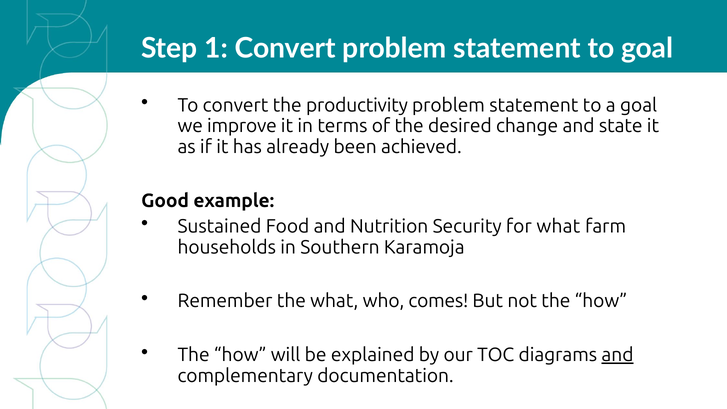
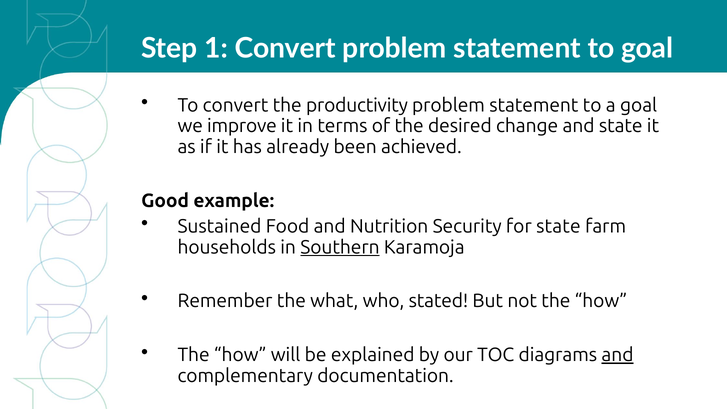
for what: what -> state
Southern underline: none -> present
comes: comes -> stated
